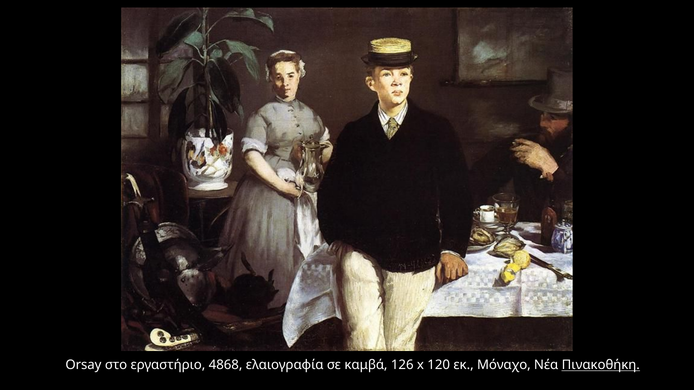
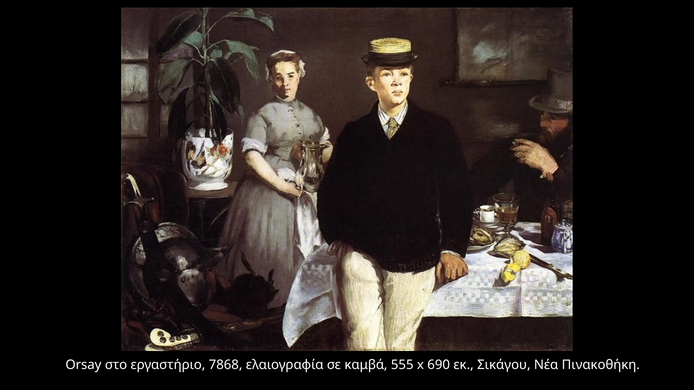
4868: 4868 -> 7868
126: 126 -> 555
120: 120 -> 690
Μόναχο: Μόναχο -> Σικάγου
Πινακοθήκη underline: present -> none
